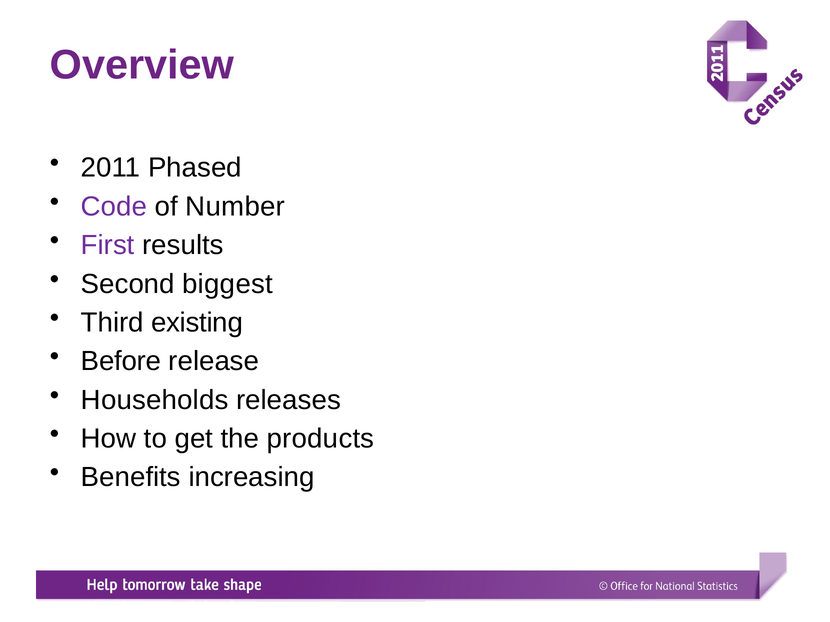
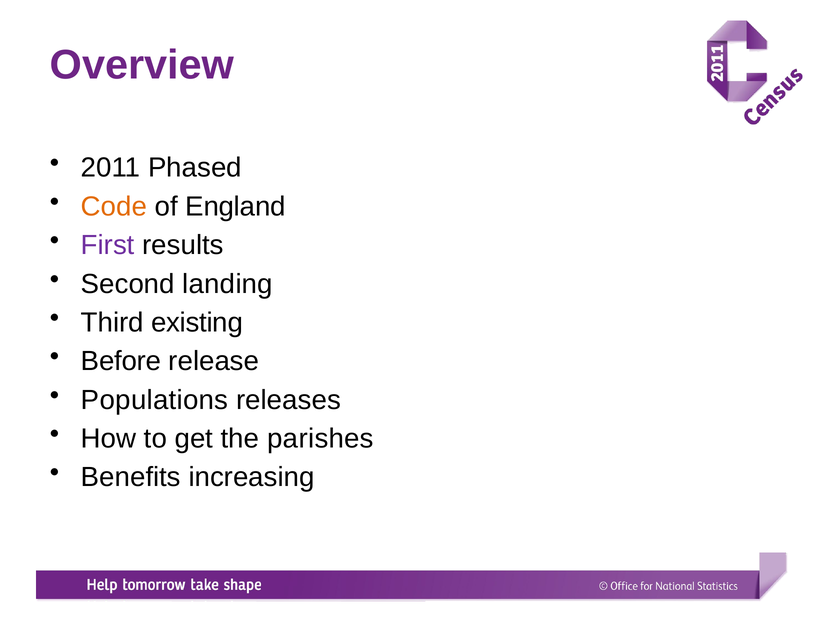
Code colour: purple -> orange
Number: Number -> England
biggest: biggest -> landing
Households: Households -> Populations
products: products -> parishes
